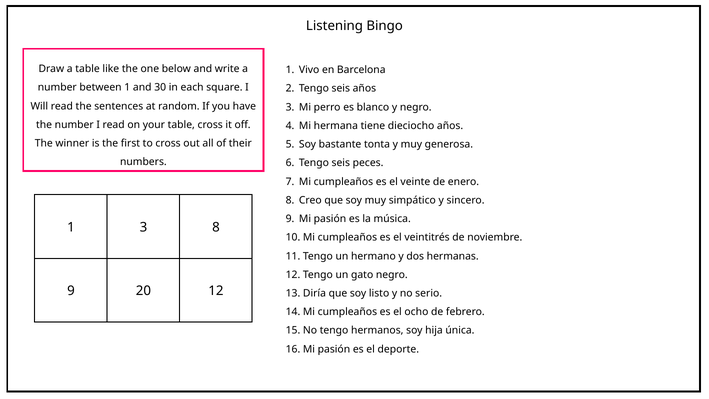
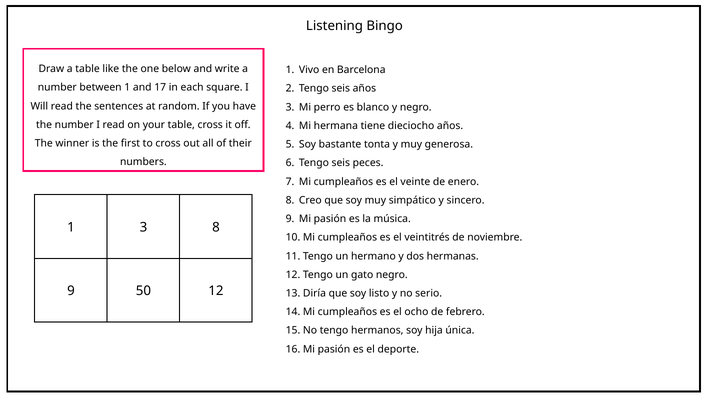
30: 30 -> 17
20: 20 -> 50
